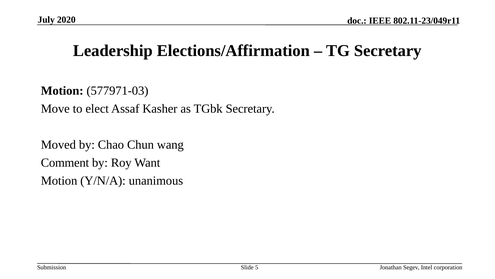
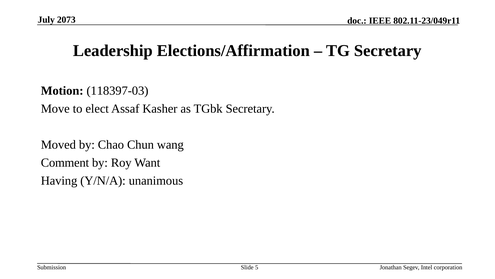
2020: 2020 -> 2073
577971-03: 577971-03 -> 118397-03
Motion at (59, 180): Motion -> Having
